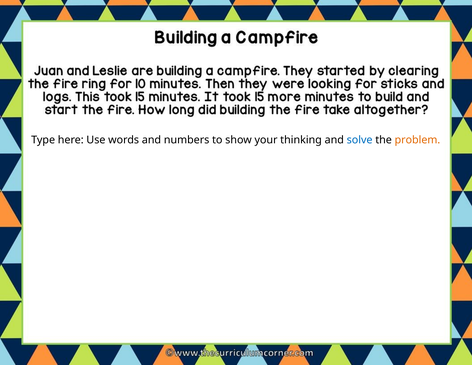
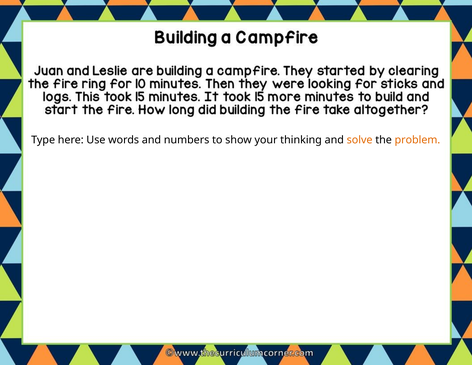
solve colour: blue -> orange
